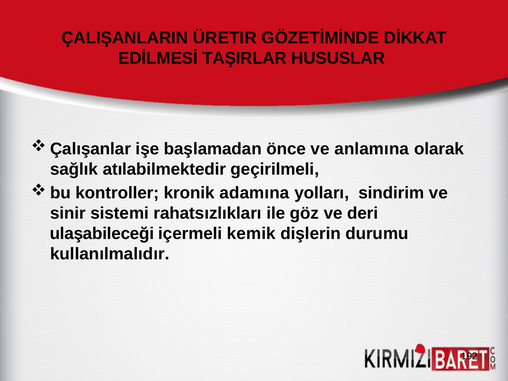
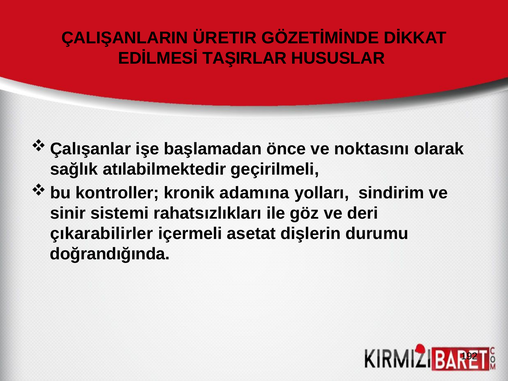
anlamına: anlamına -> noktasını
ulaşabileceği: ulaşabileceği -> çıkarabilirler
kemik: kemik -> asetat
kullanılmalıdır: kullanılmalıdır -> doğrandığında
